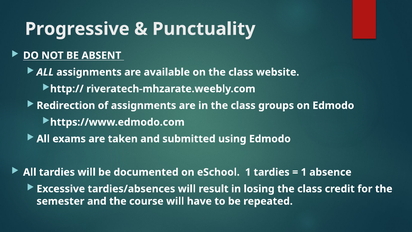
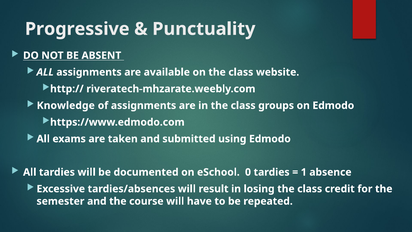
Redirection: Redirection -> Knowledge
eSchool 1: 1 -> 0
